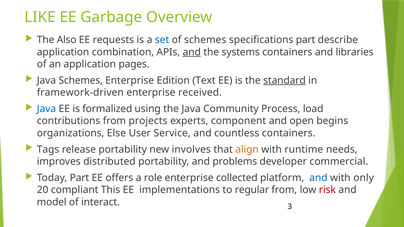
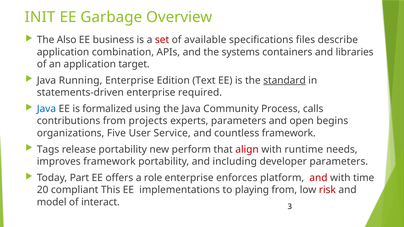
LIKE: LIKE -> INIT
requests: requests -> business
set colour: blue -> red
of schemes: schemes -> available
specifications part: part -> files
and at (192, 52) underline: present -> none
pages: pages -> target
Java Schemes: Schemes -> Running
framework-driven: framework-driven -> statements-driven
received: received -> required
load: load -> calls
experts component: component -> parameters
Else: Else -> Five
countless containers: containers -> framework
involves: involves -> perform
align colour: orange -> red
improves distributed: distributed -> framework
problems: problems -> including
developer commercial: commercial -> parameters
collected: collected -> enforces
and at (318, 178) colour: blue -> red
only: only -> time
regular: regular -> playing
